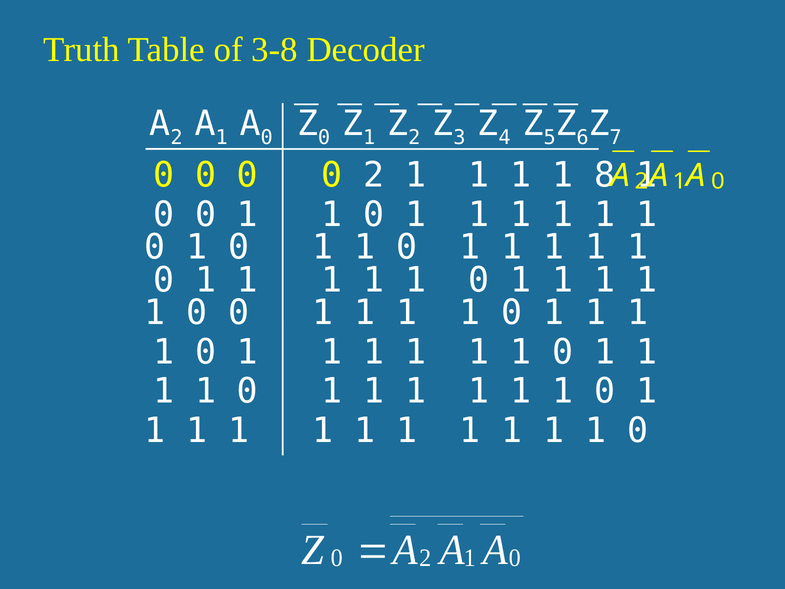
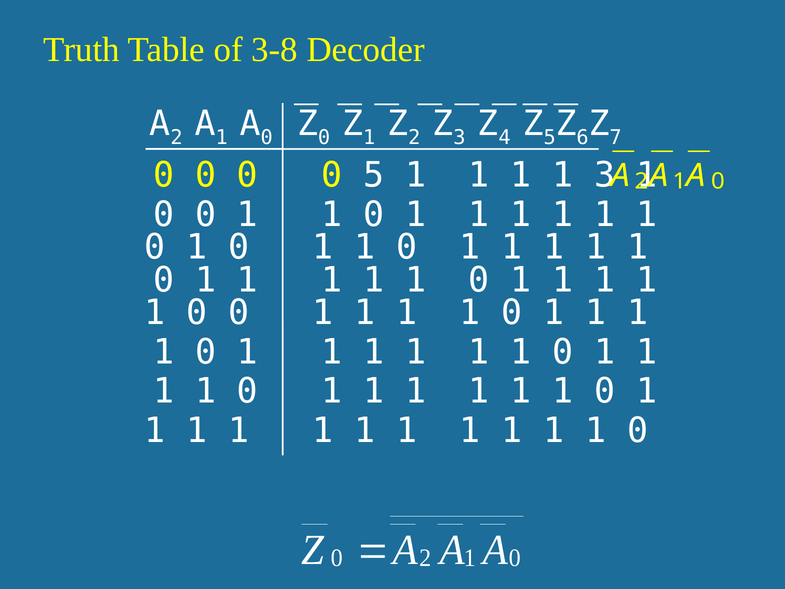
0 2: 2 -> 5
1 8: 8 -> 3
